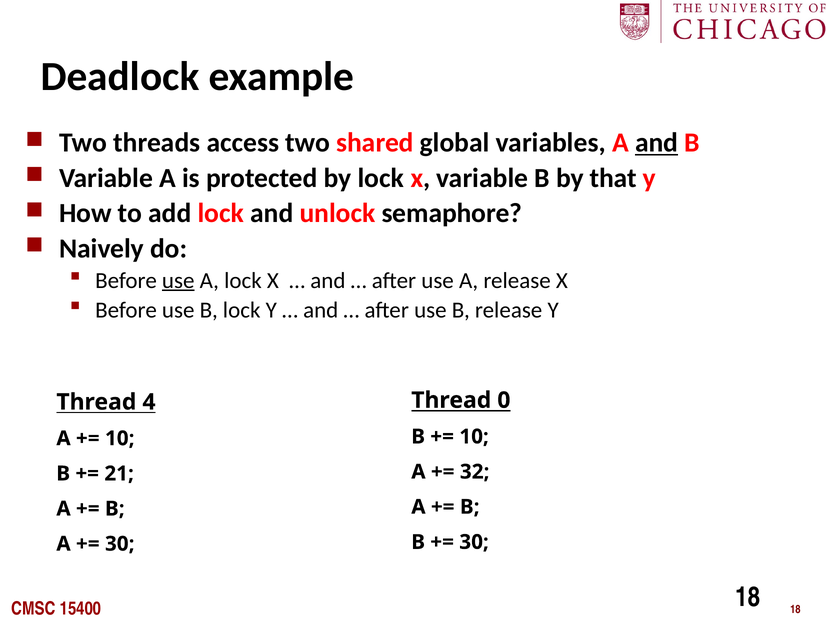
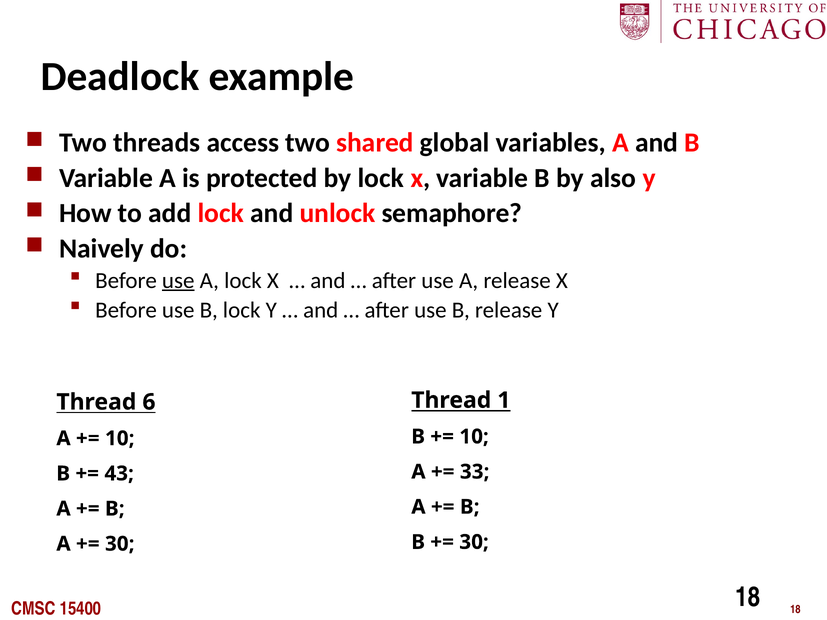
and at (657, 143) underline: present -> none
that: that -> also
0: 0 -> 1
4: 4 -> 6
32: 32 -> 33
21: 21 -> 43
